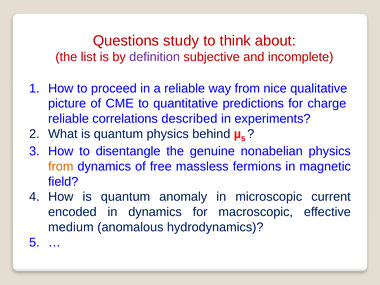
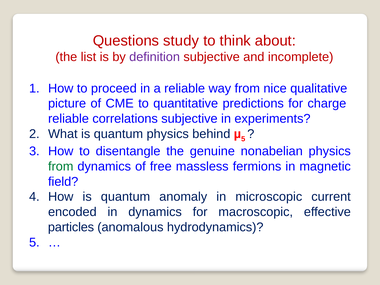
correlations described: described -> subjective
from at (61, 166) colour: orange -> green
medium: medium -> particles
